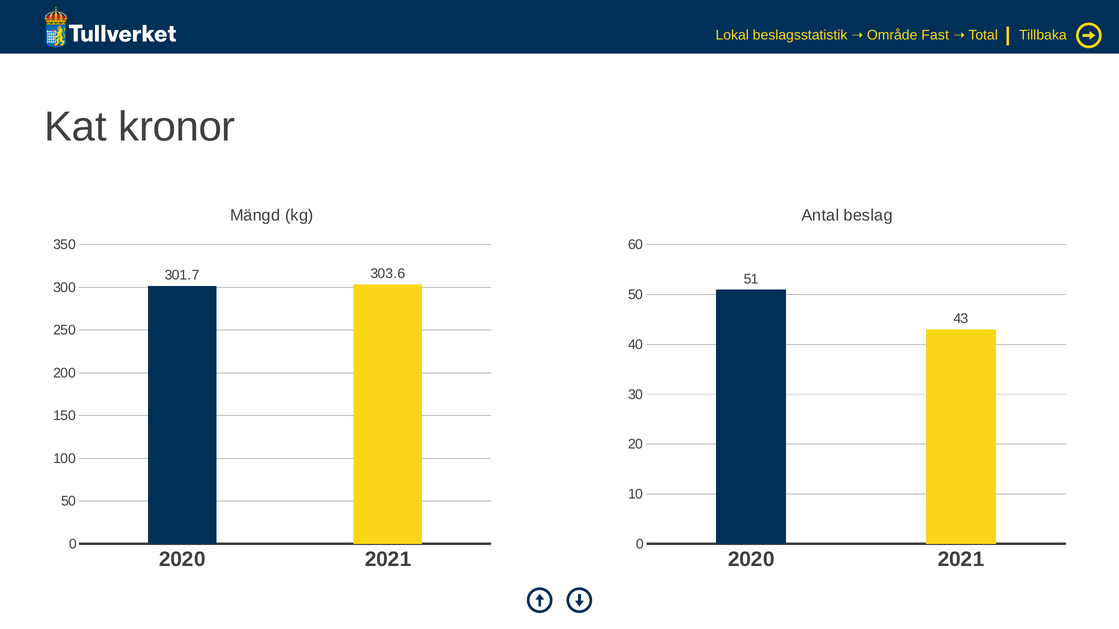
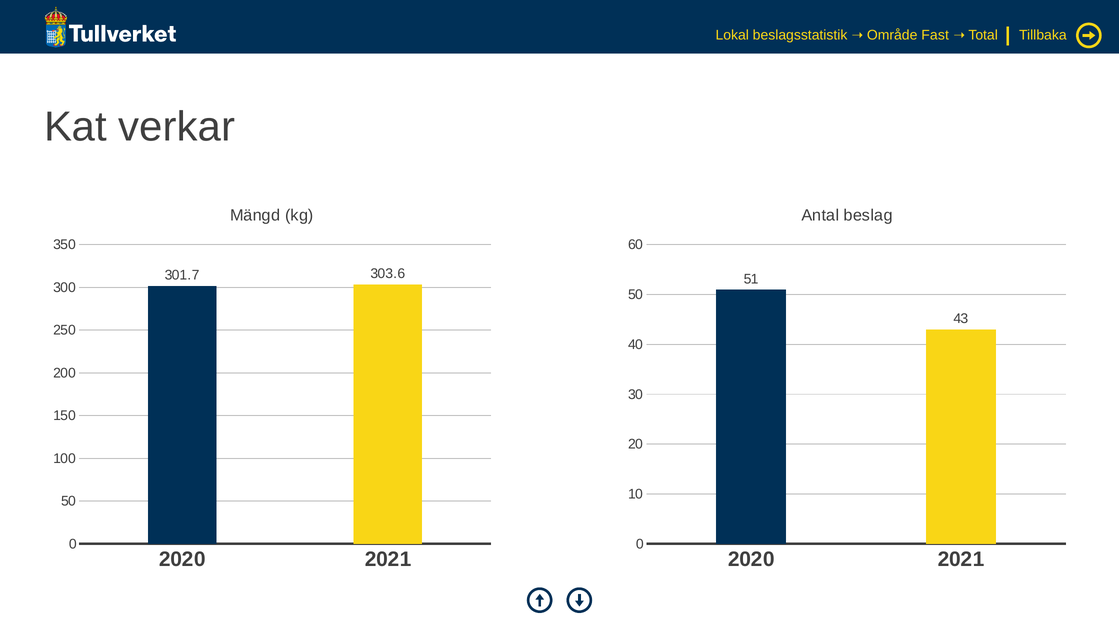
kronor: kronor -> verkar
